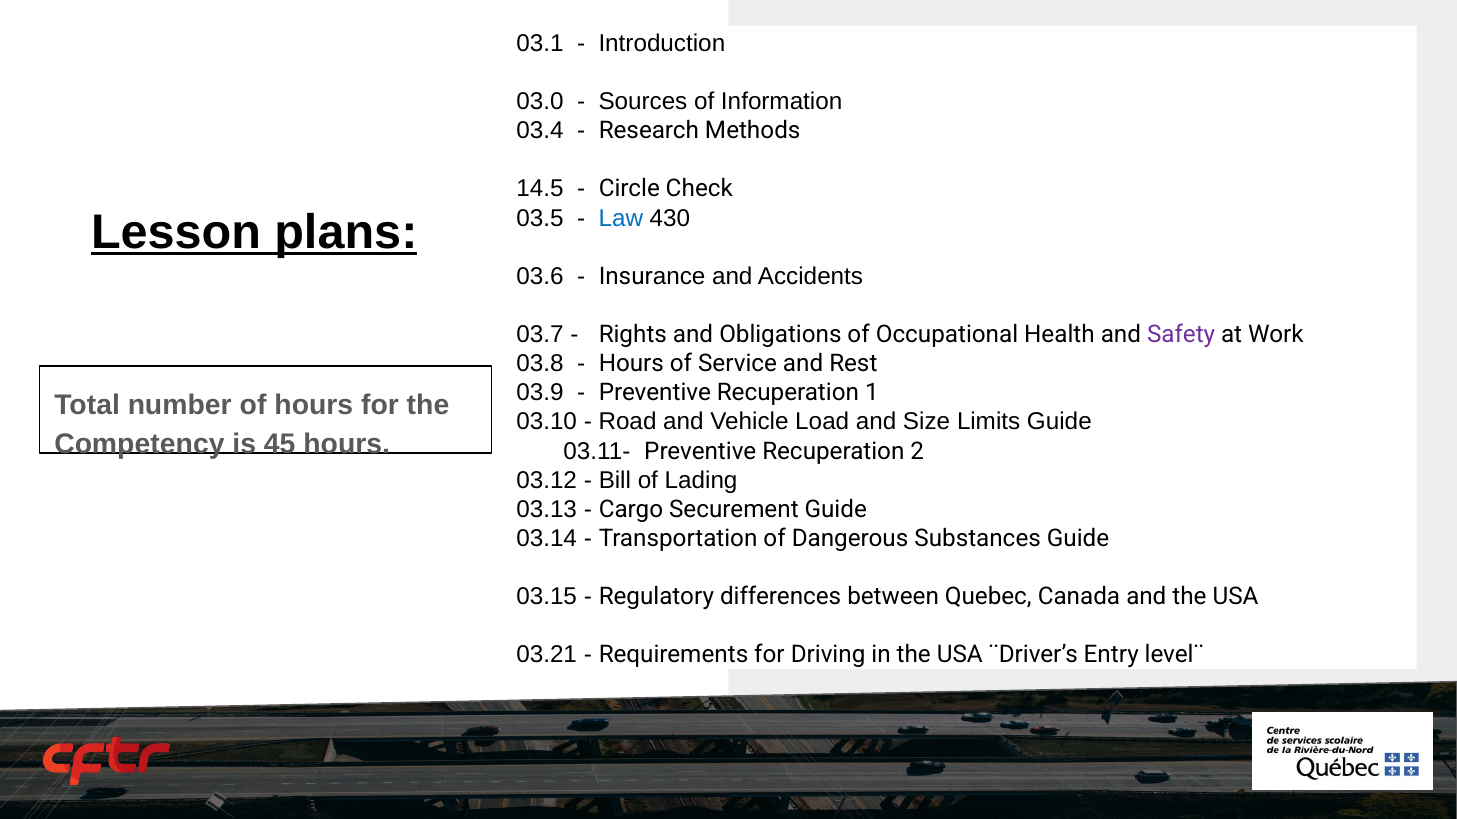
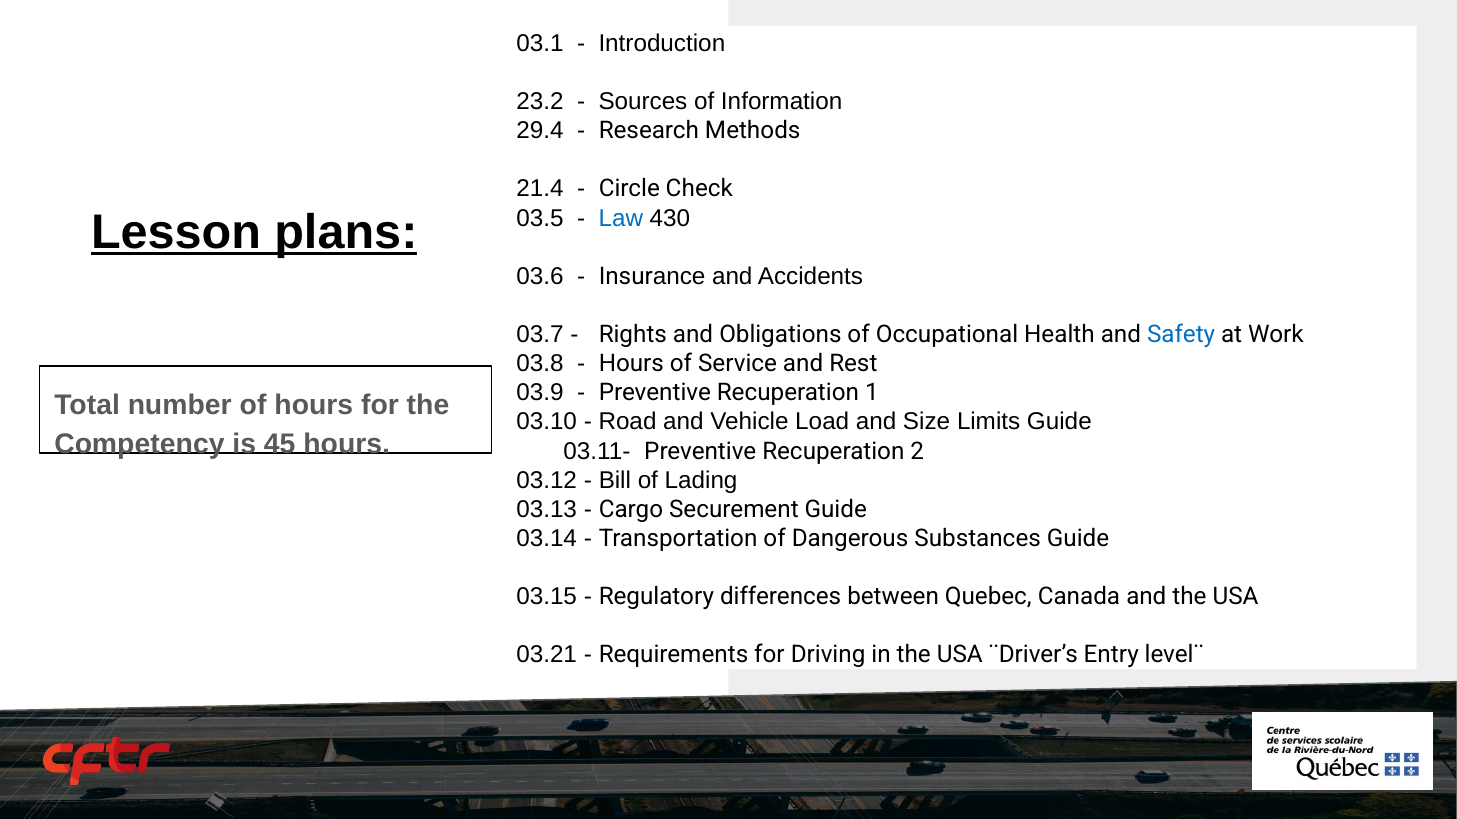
03.0: 03.0 -> 23.2
03.4: 03.4 -> 29.4
14.5: 14.5 -> 21.4
Safety colour: purple -> blue
